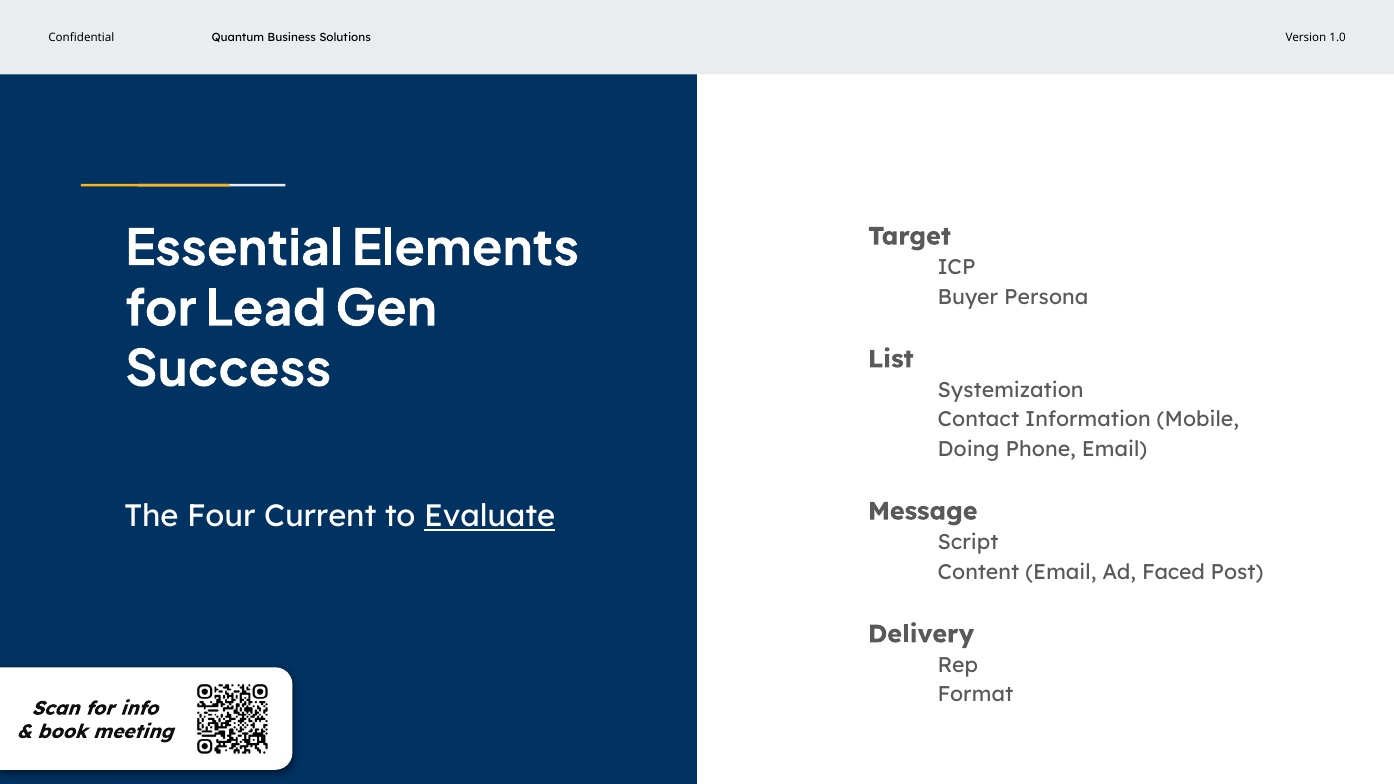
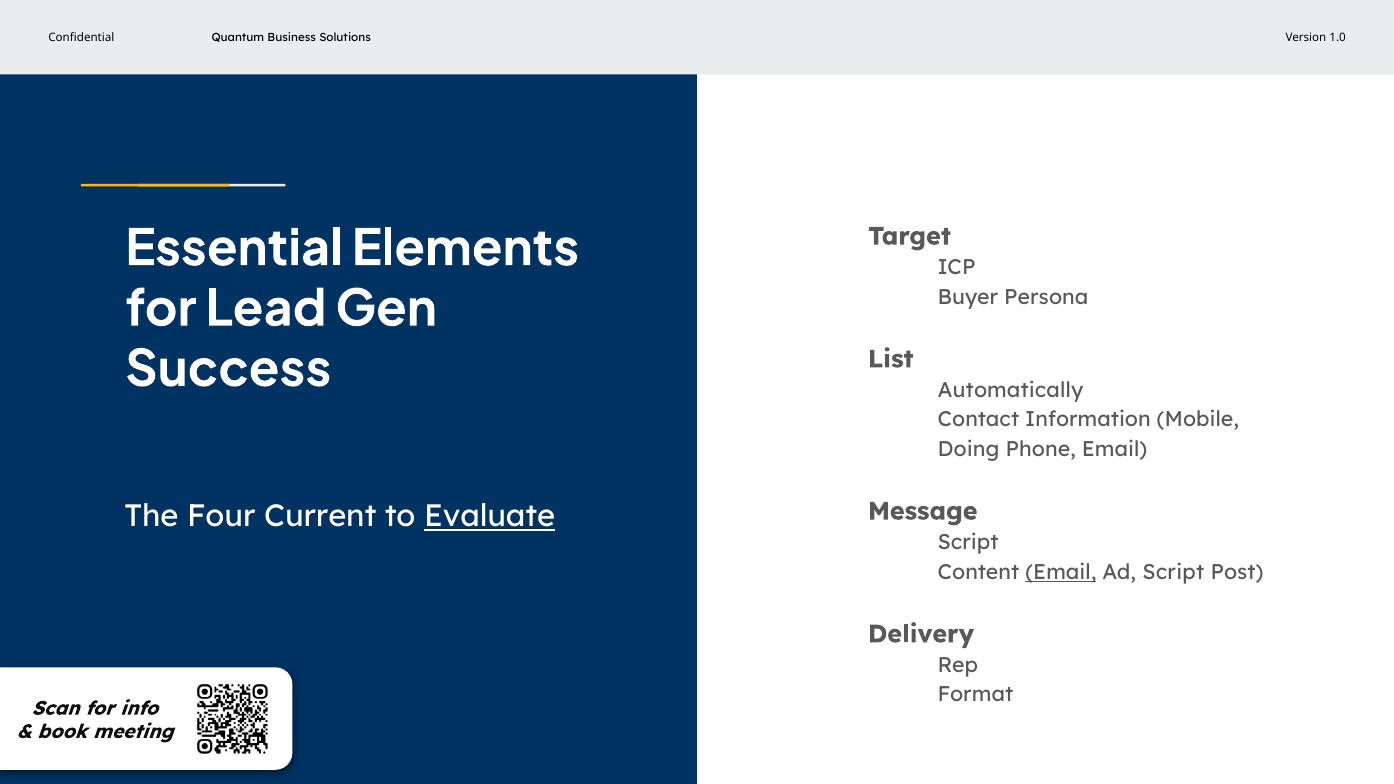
Systemization: Systemization -> Automatically
Email at (1061, 572) underline: none -> present
Ad Faced: Faced -> Script
